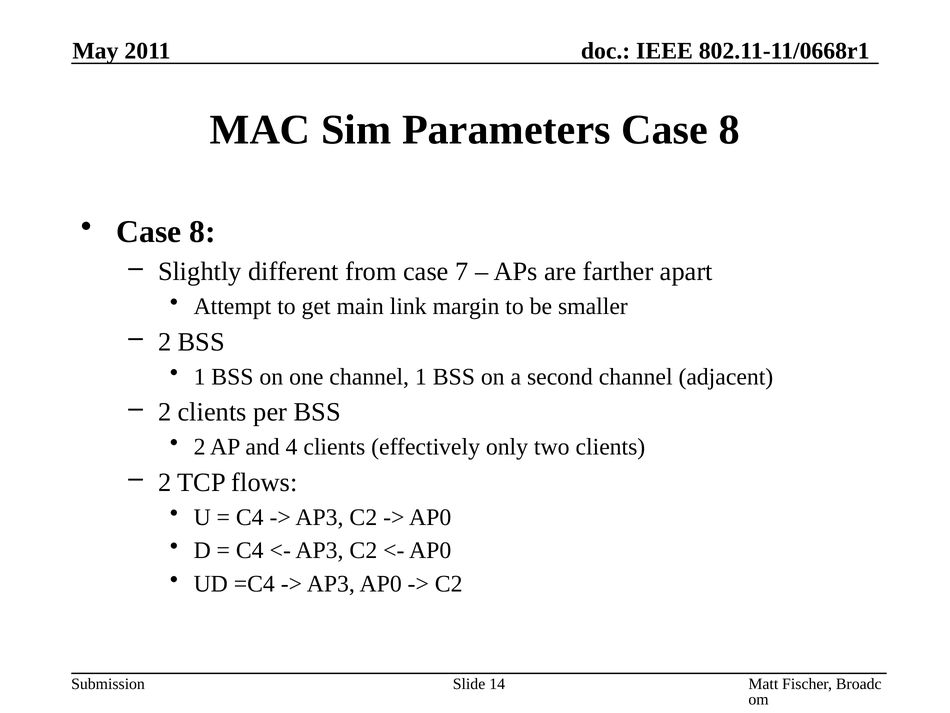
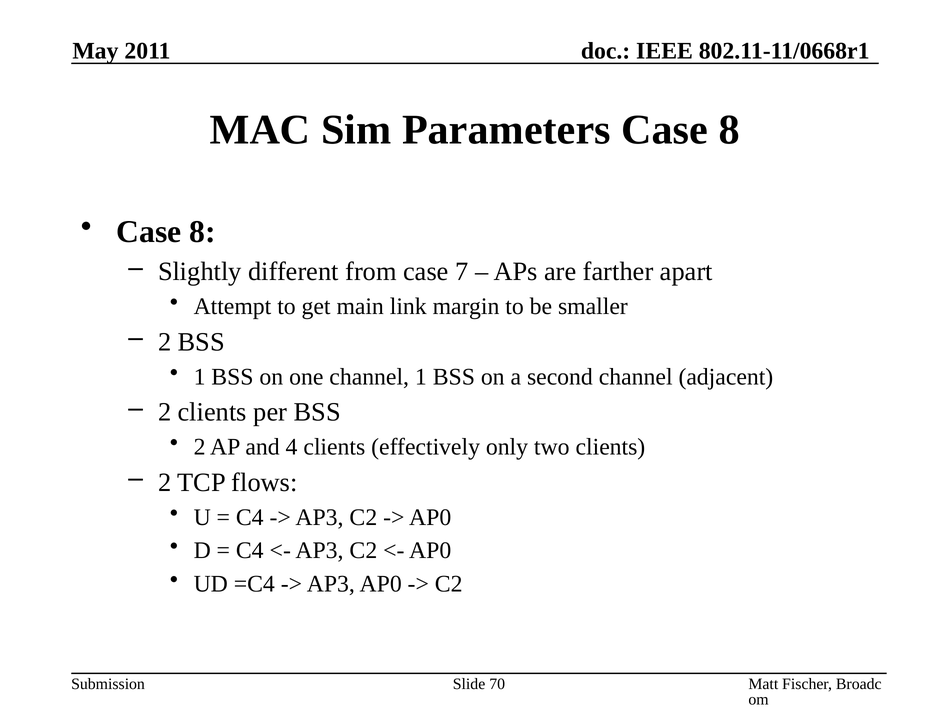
14: 14 -> 70
